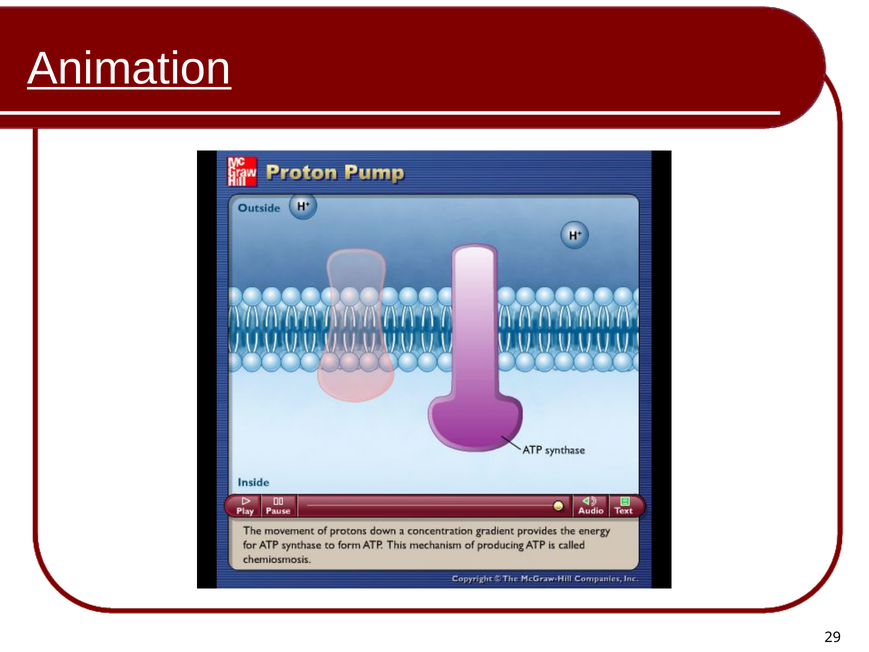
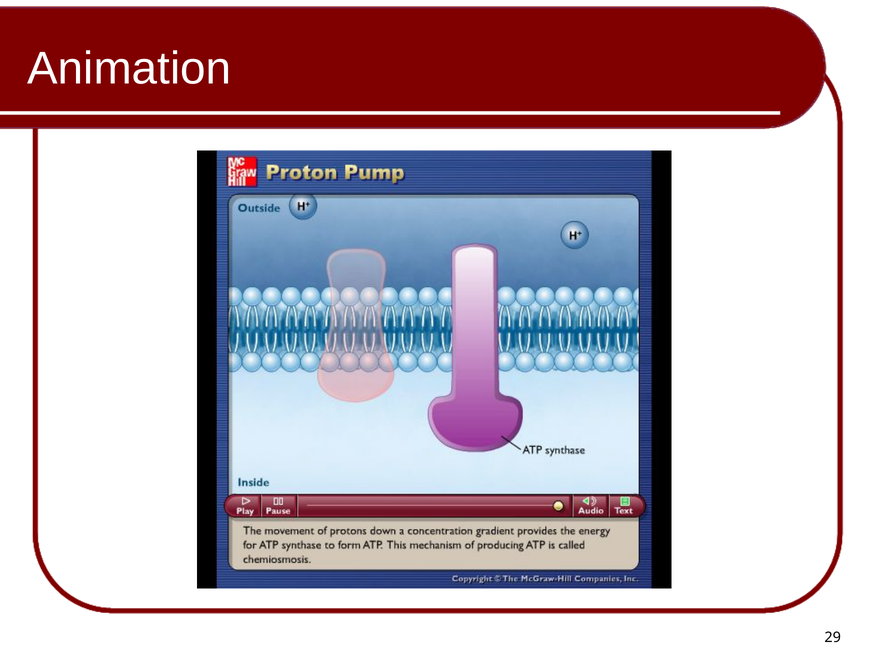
Animation at (129, 68) underline: present -> none
